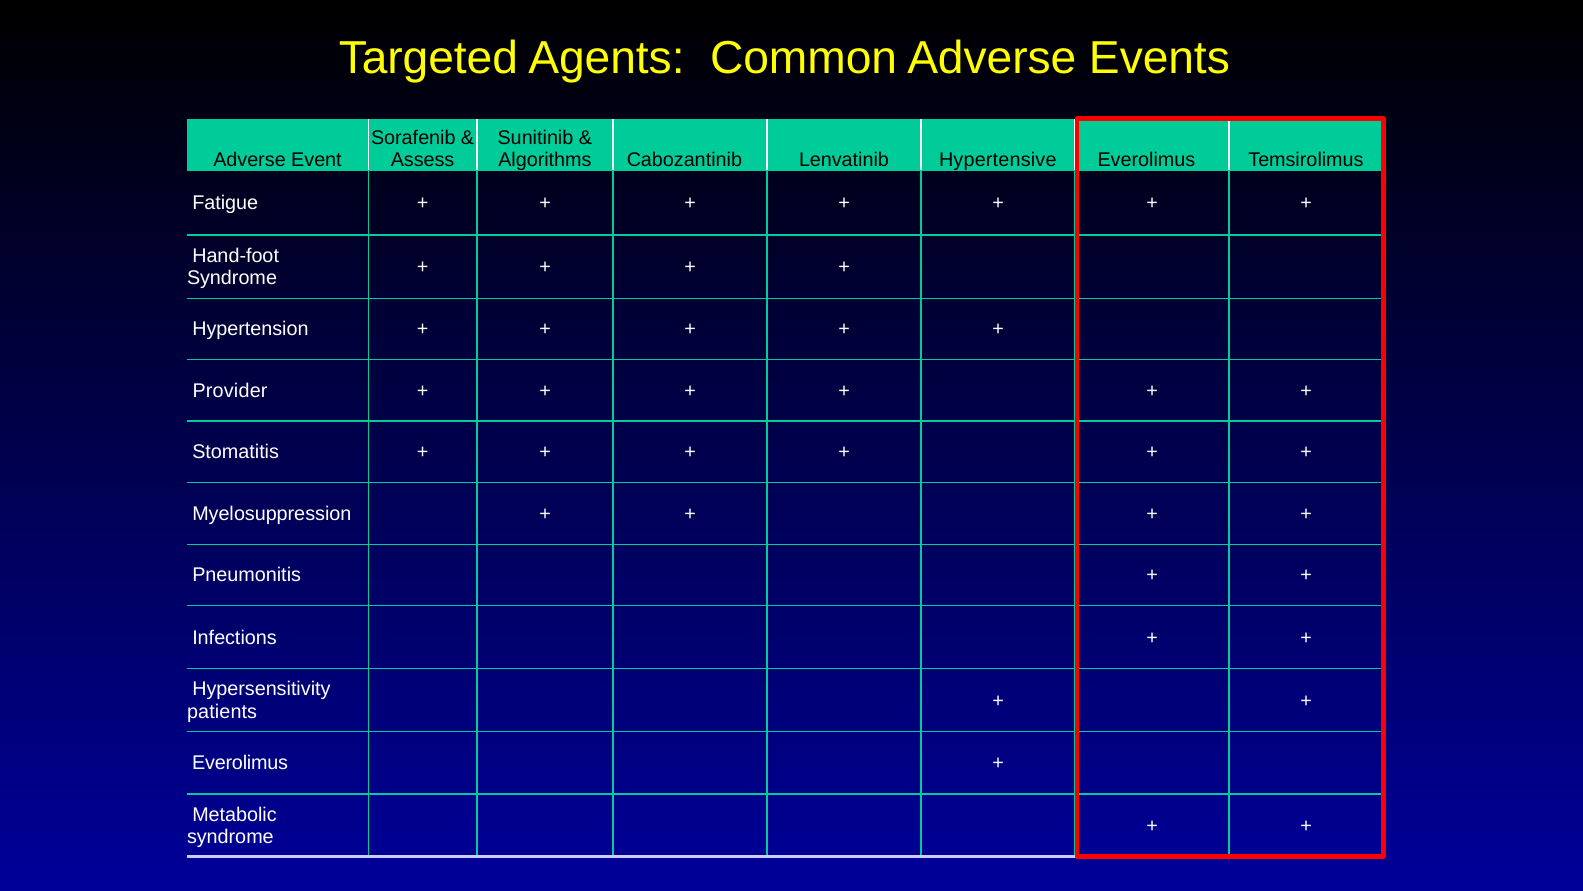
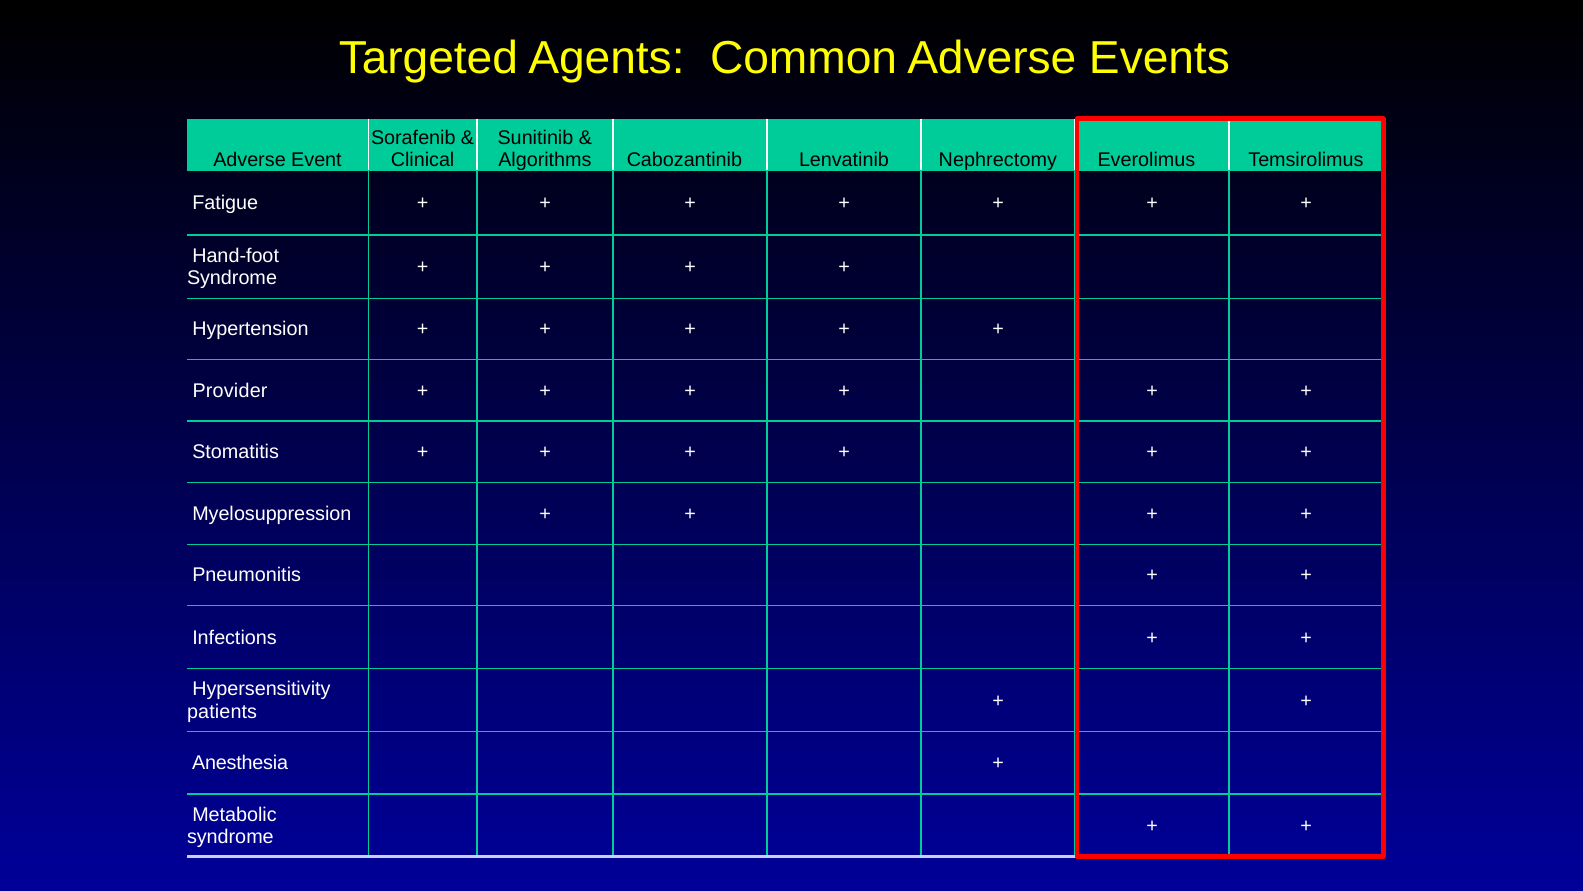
Assess: Assess -> Clinical
Hypertensive: Hypertensive -> Nephrectomy
Everolimus at (240, 763): Everolimus -> Anesthesia
